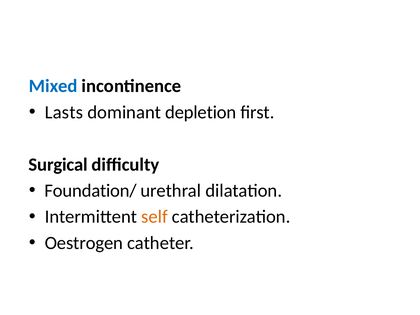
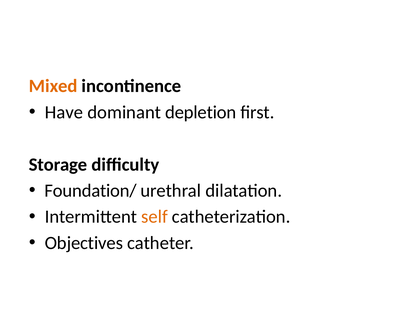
Mixed colour: blue -> orange
Lasts: Lasts -> Have
Surgical: Surgical -> Storage
Oestrogen: Oestrogen -> Objectives
